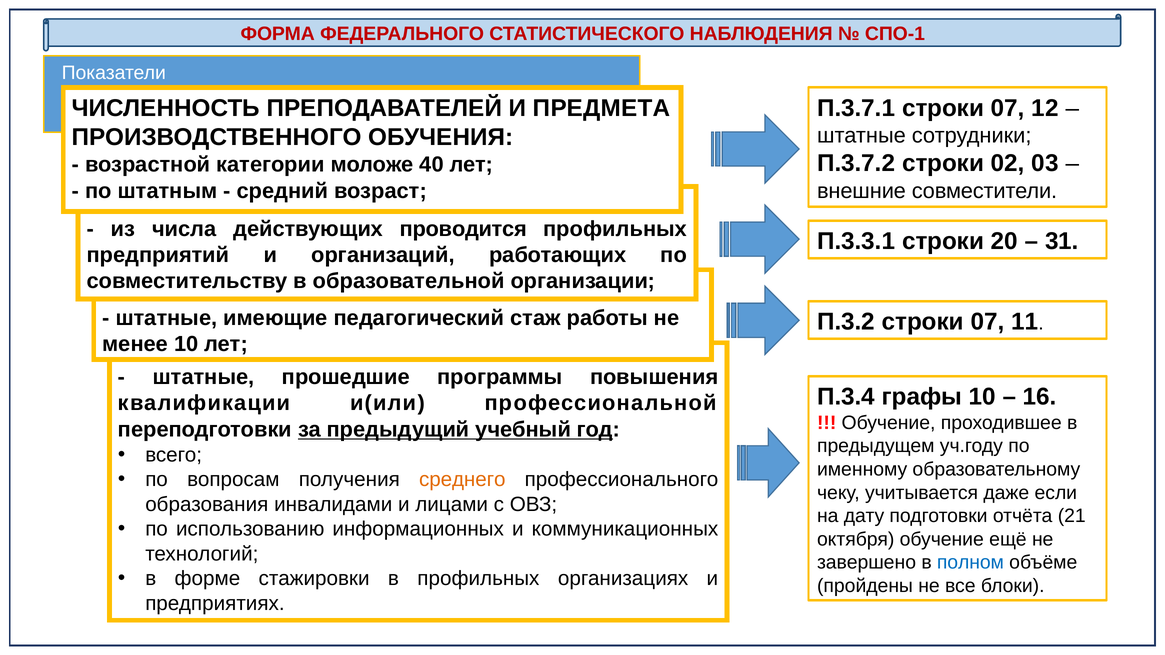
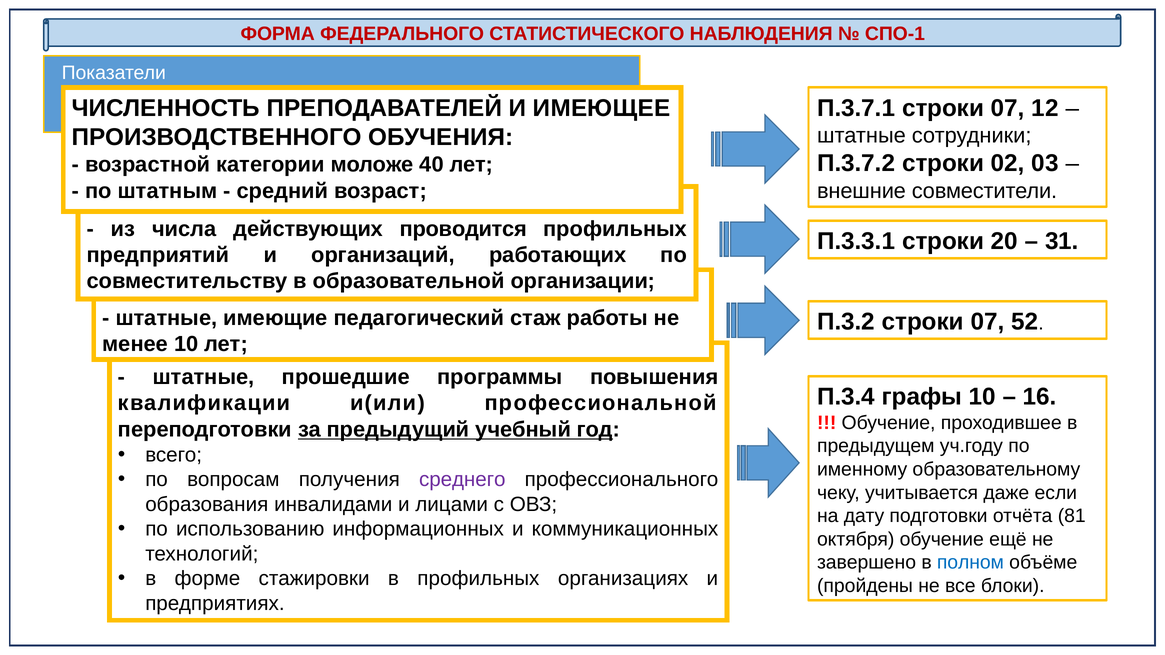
ПРЕДМЕТА: ПРЕДМЕТА -> ИМЕЮЩЕЕ
11: 11 -> 52
среднего colour: orange -> purple
21: 21 -> 81
